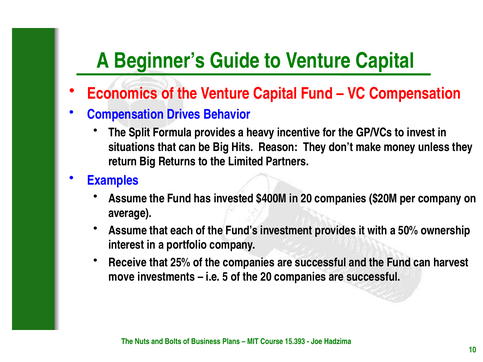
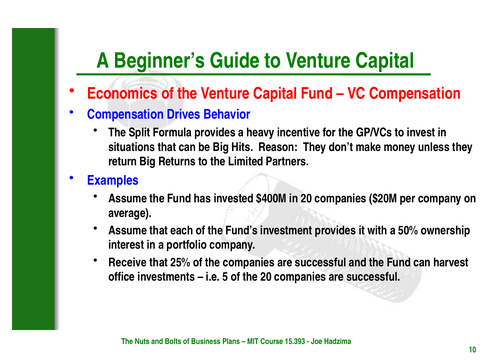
move: move -> office
